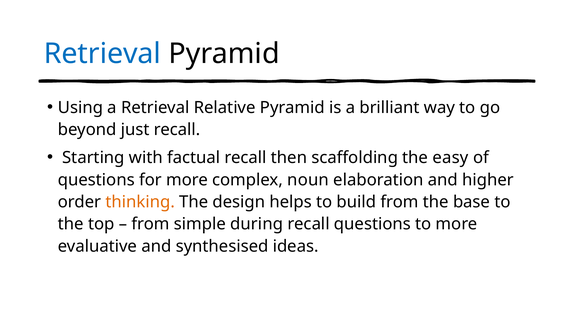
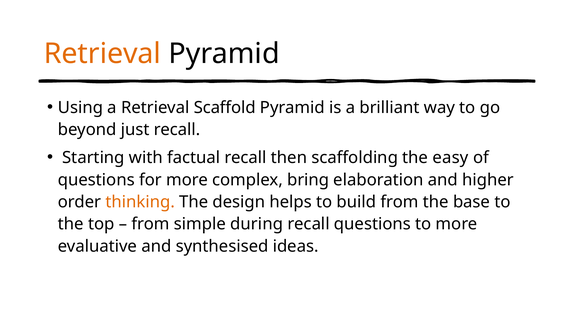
Retrieval at (102, 54) colour: blue -> orange
Relative: Relative -> Scaffold
noun: noun -> bring
